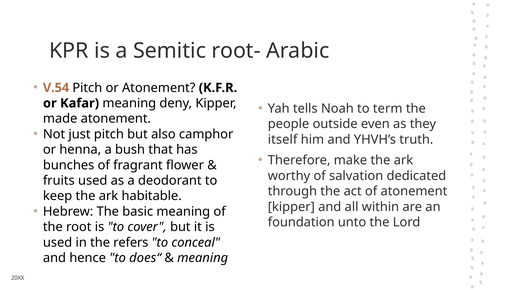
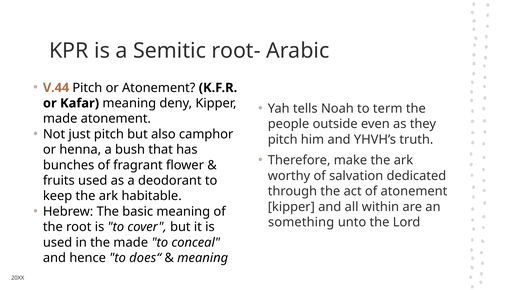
V.54: V.54 -> V.44
itself at (283, 139): itself -> pitch
foundation: foundation -> something
the refers: refers -> made
